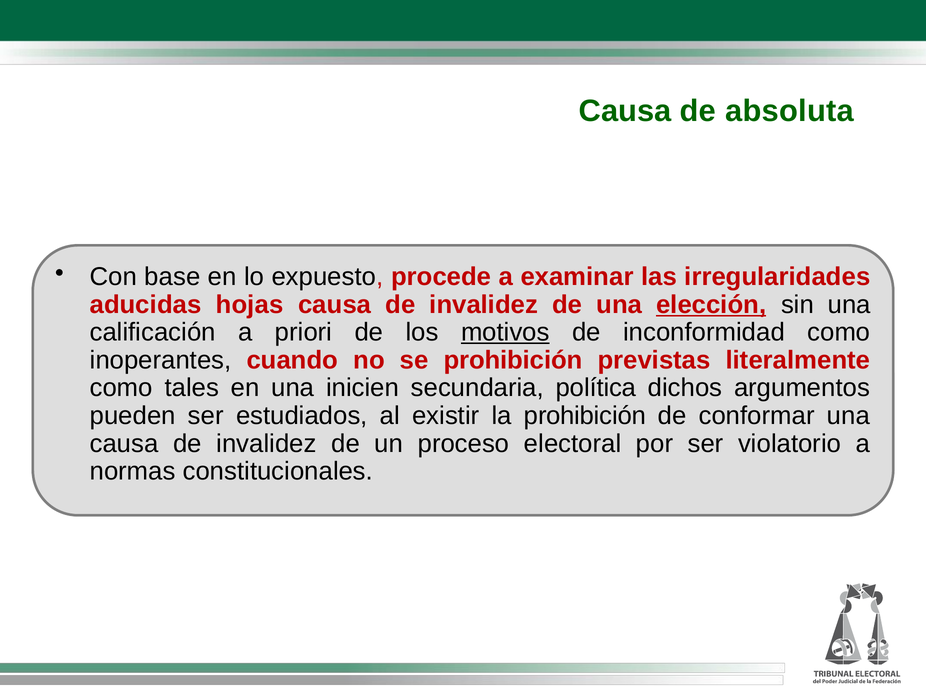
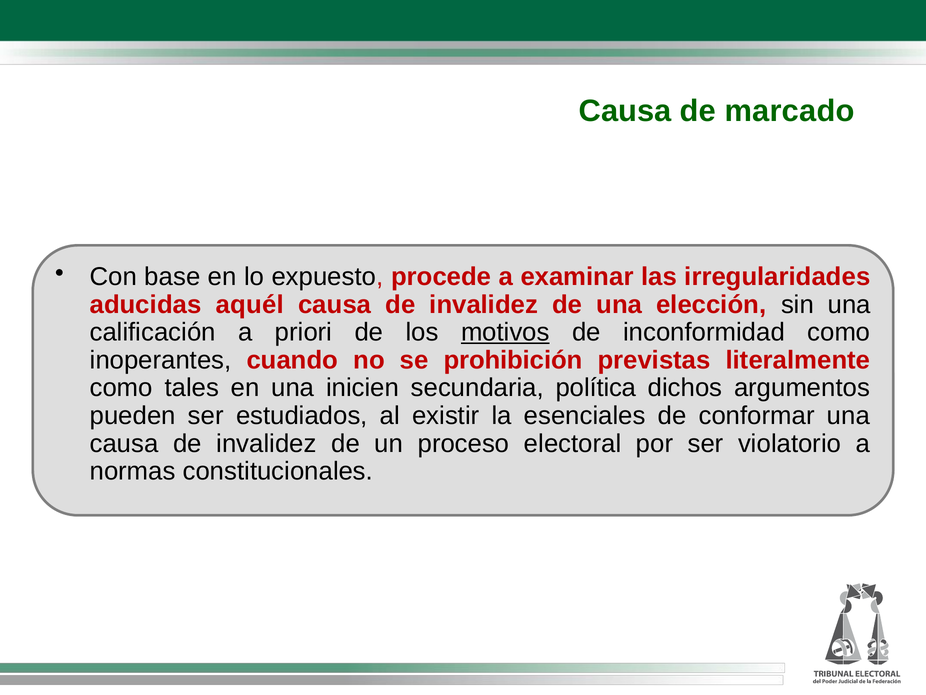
absoluta: absoluta -> marcado
hojas: hojas -> aquél
elección underline: present -> none
la prohibición: prohibición -> esenciales
